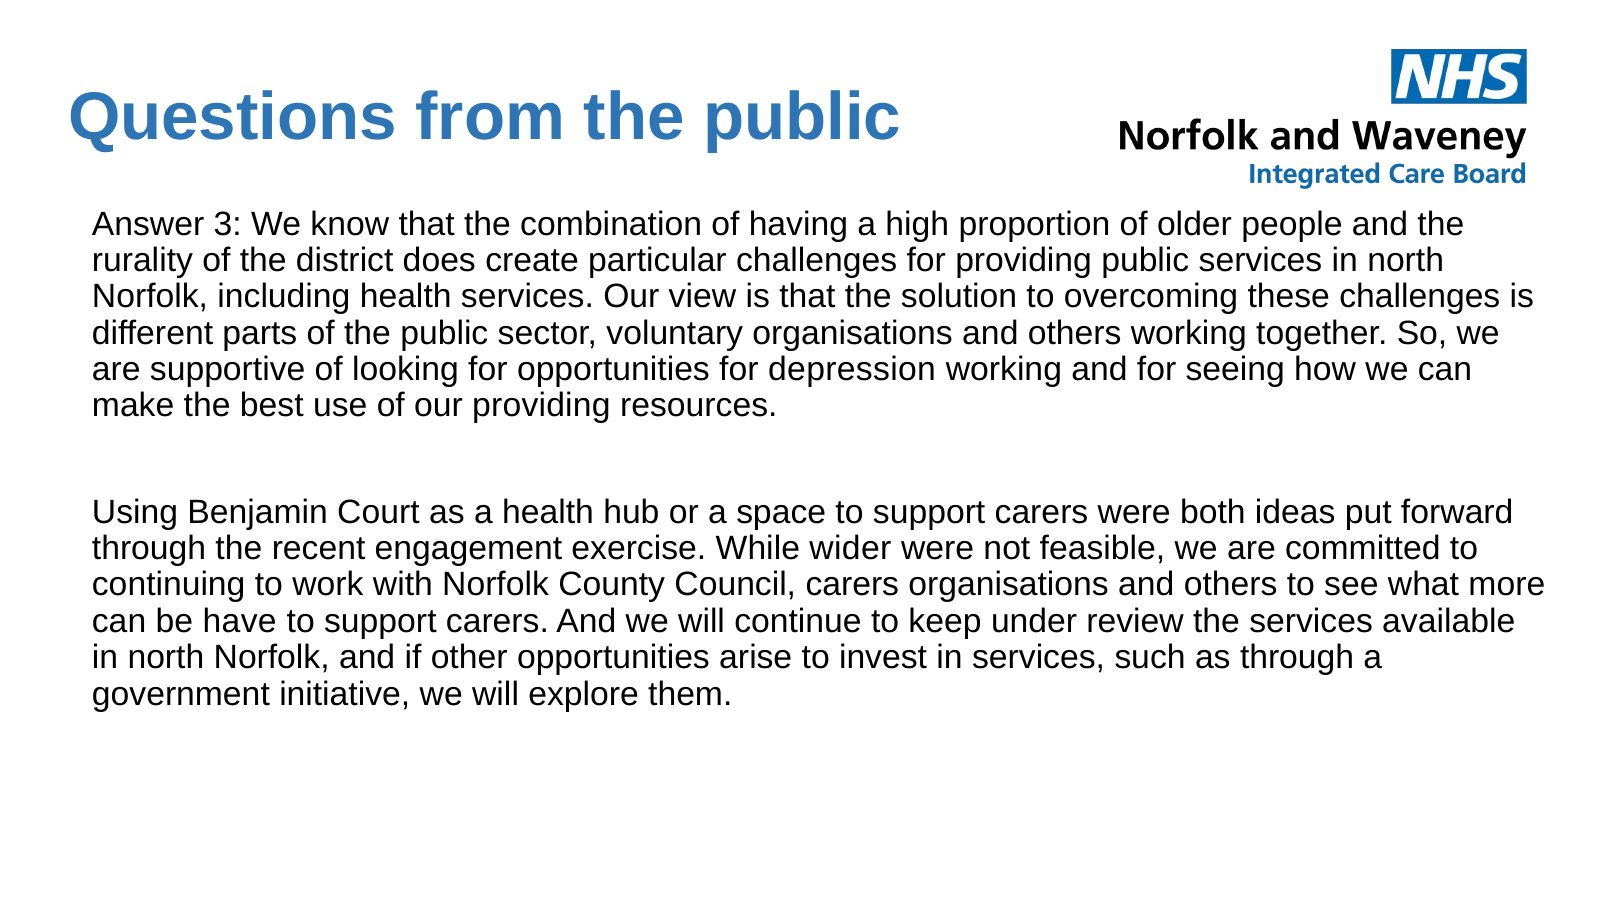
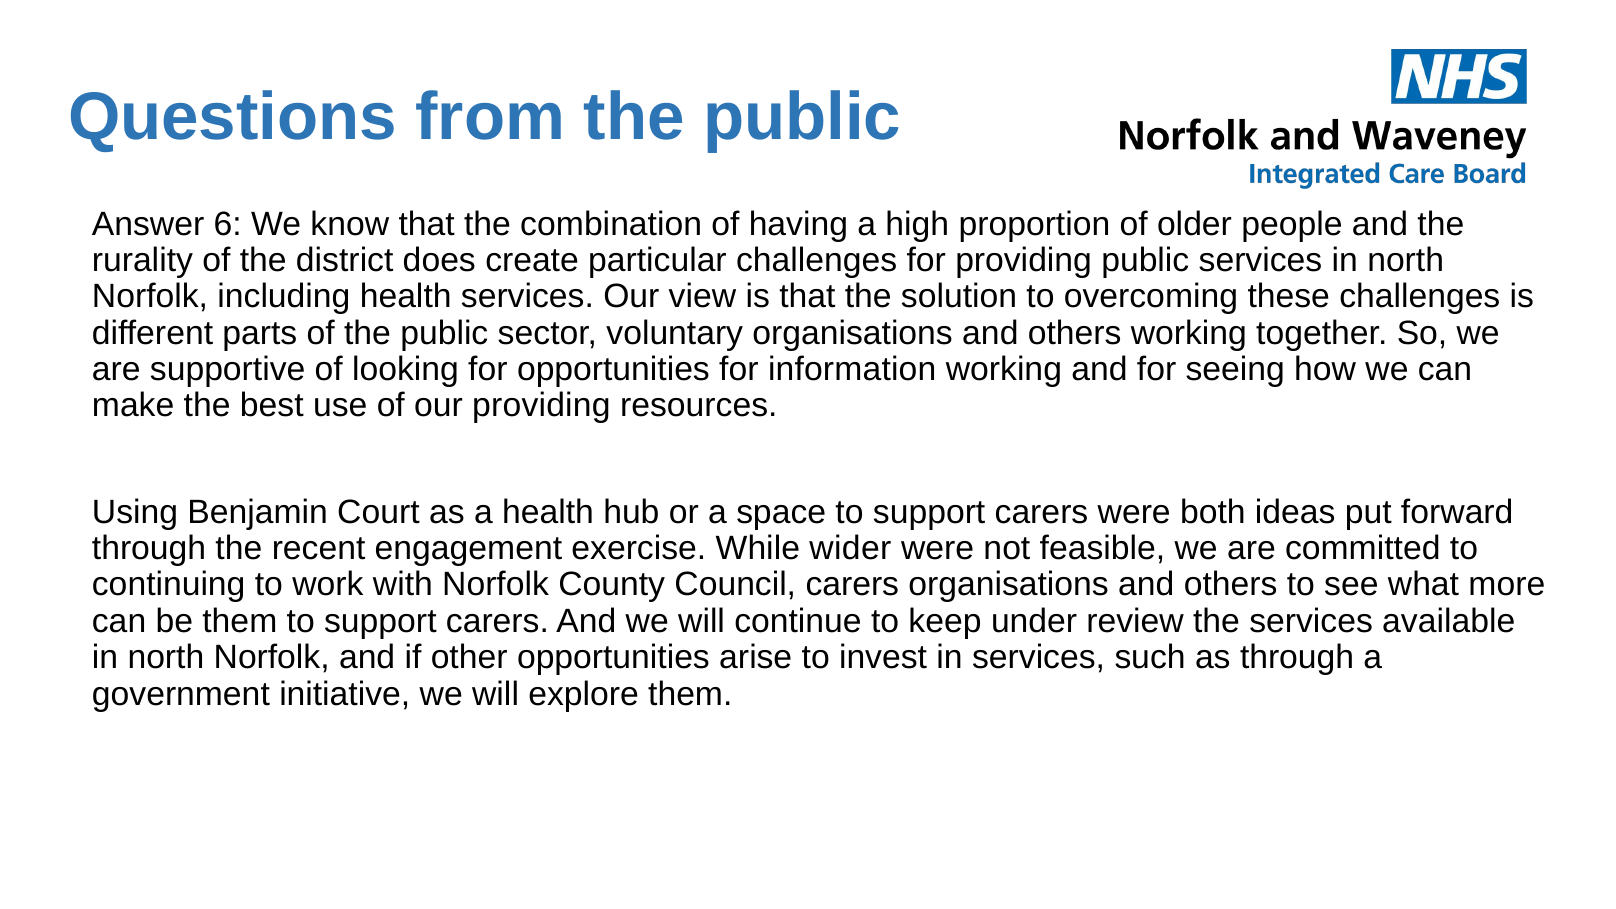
3: 3 -> 6
depression: depression -> information
be have: have -> them
